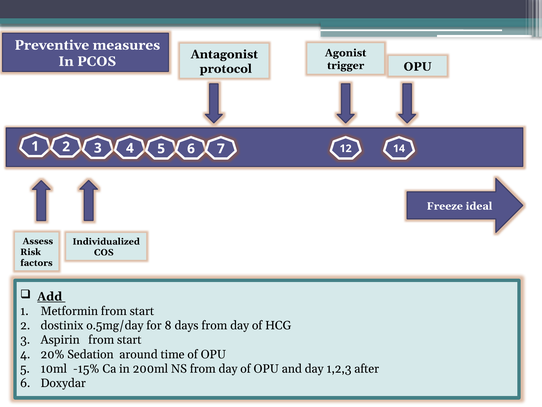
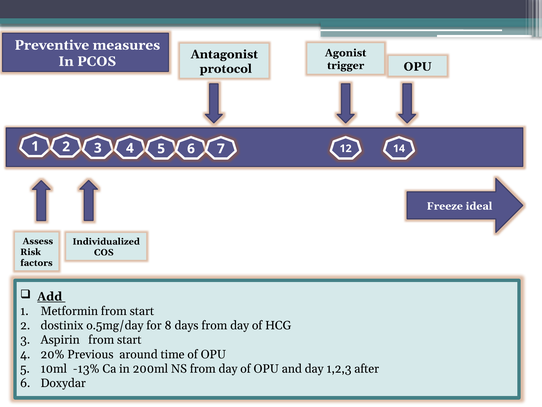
Sedation: Sedation -> Previous
-15%: -15% -> -13%
